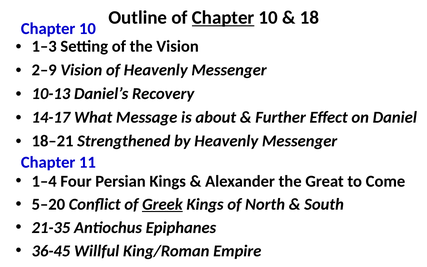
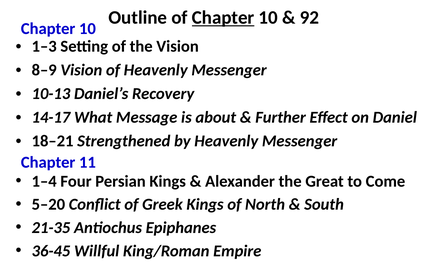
18: 18 -> 92
2–9: 2–9 -> 8–9
Greek underline: present -> none
